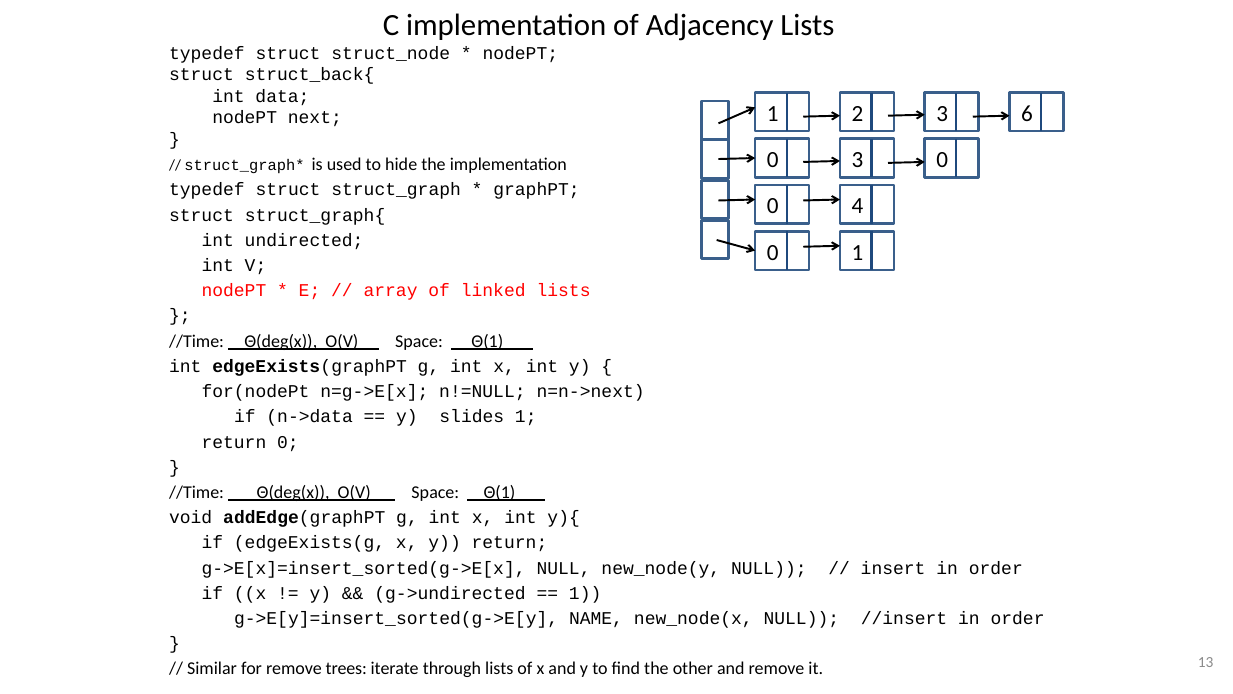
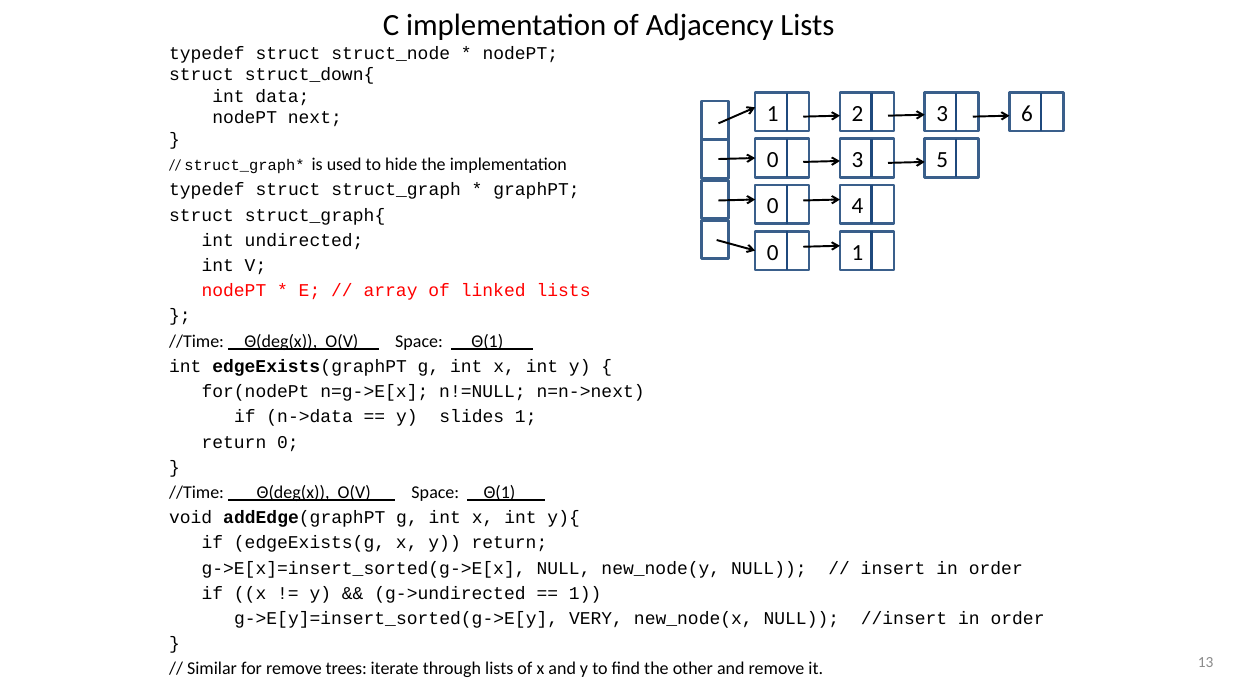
struct_back{: struct_back{ -> struct_down{
3 0: 0 -> 5
NAME: NAME -> VERY
